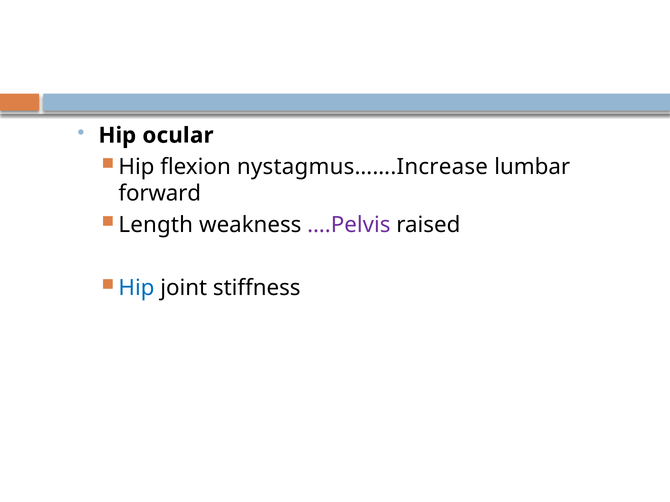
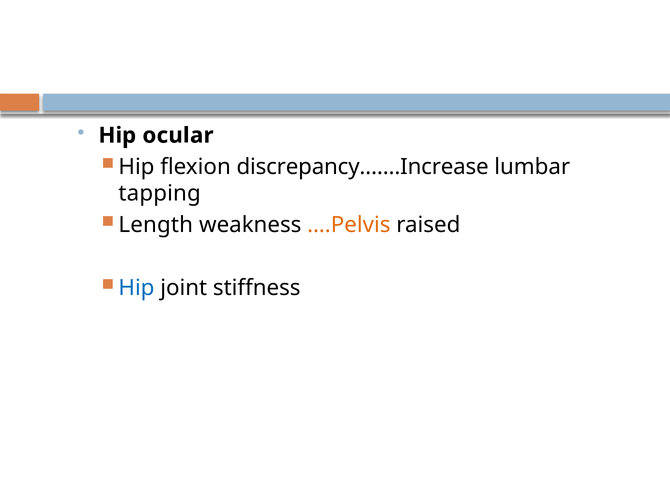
nystagmus…….Increase: nystagmus…….Increase -> discrepancy…….Increase
forward: forward -> tapping
….Pelvis colour: purple -> orange
